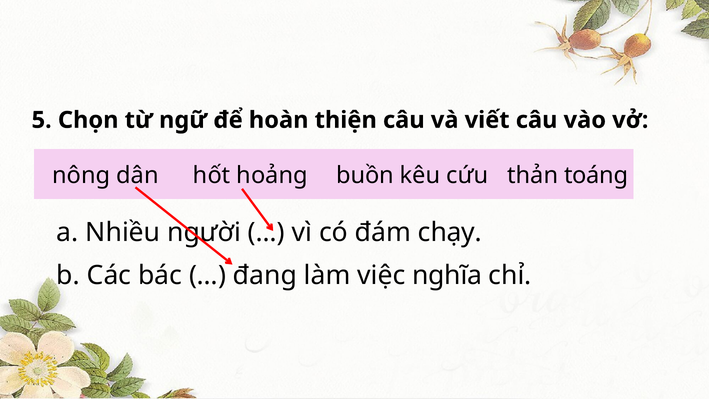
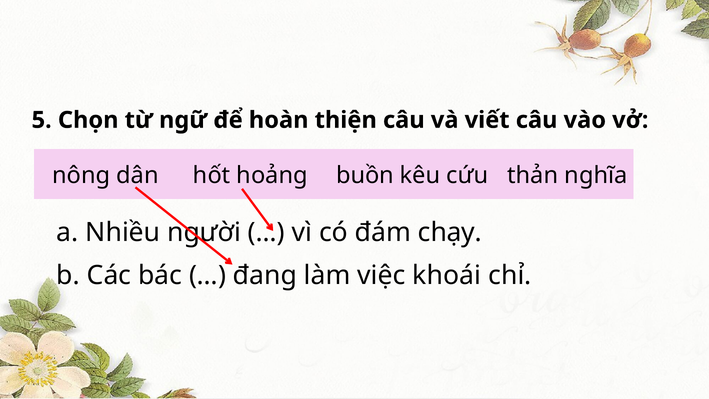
toáng: toáng -> nghĩa
nghĩa: nghĩa -> khoái
